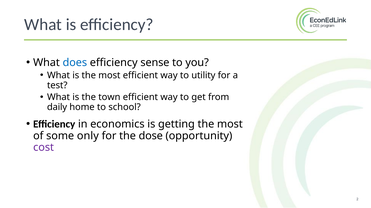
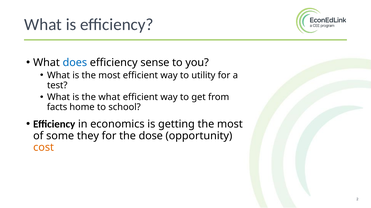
the town: town -> what
daily: daily -> facts
only: only -> they
cost colour: purple -> orange
